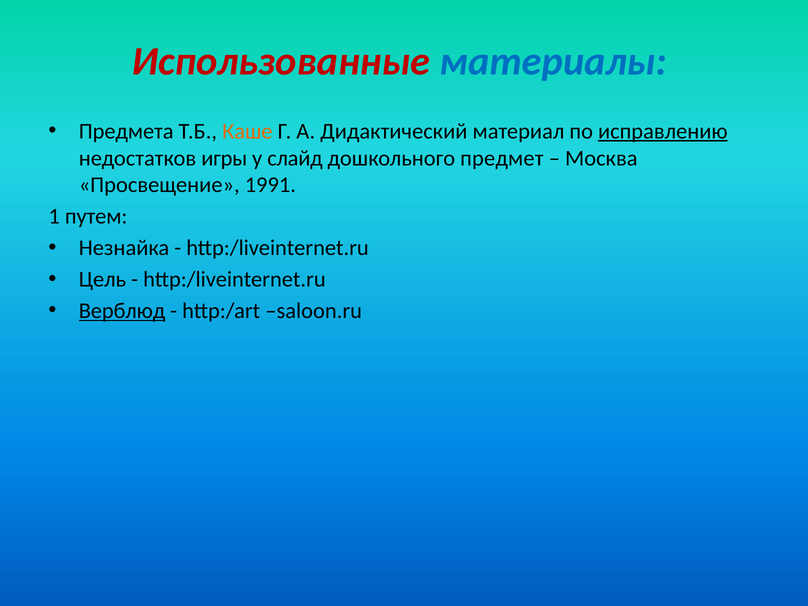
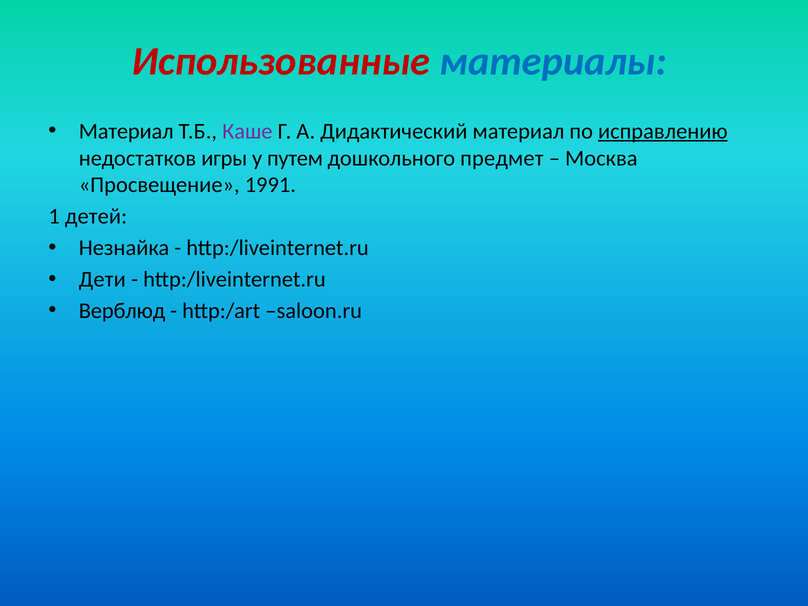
Предмета at (126, 131): Предмета -> Материал
Каше colour: orange -> purple
слайд: слайд -> путем
путем: путем -> детей
Цель: Цель -> Дети
Верблюд underline: present -> none
